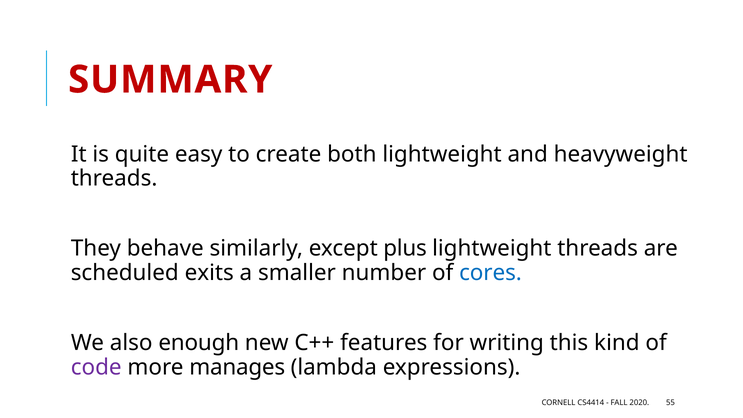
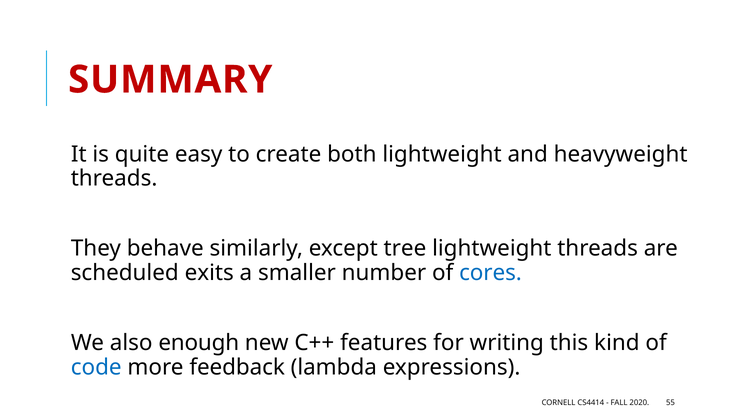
plus: plus -> tree
code colour: purple -> blue
manages: manages -> feedback
